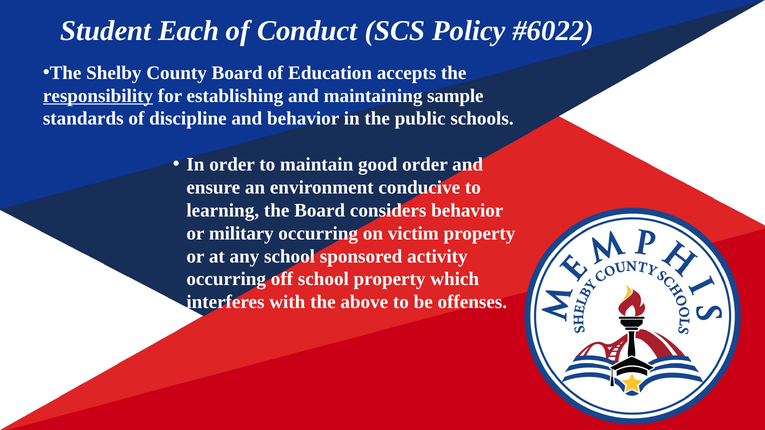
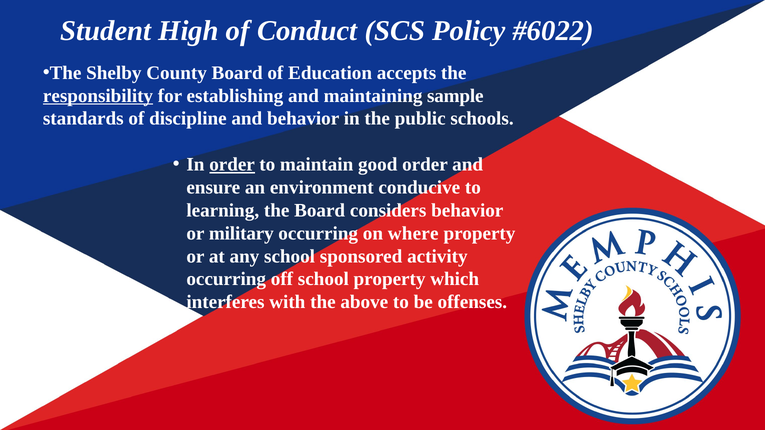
Each: Each -> High
order at (232, 165) underline: none -> present
victim: victim -> where
